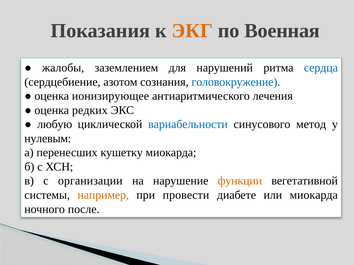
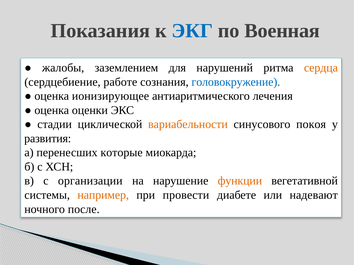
ЭКГ colour: orange -> blue
сердца colour: blue -> orange
азотом: азотом -> работе
редких: редких -> оценки
любую: любую -> стадии
вариабельности colour: blue -> orange
метод: метод -> покоя
нулевым: нулевым -> развития
кушетку: кушетку -> которые
или миокарда: миокарда -> надевают
